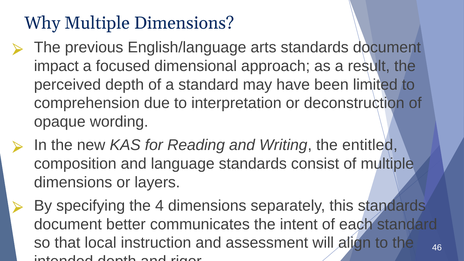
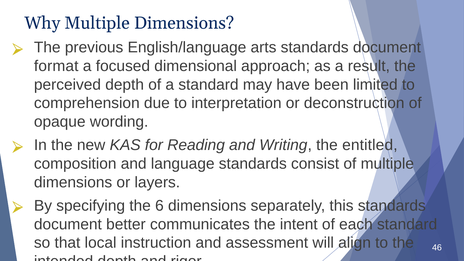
impact: impact -> format
4: 4 -> 6
